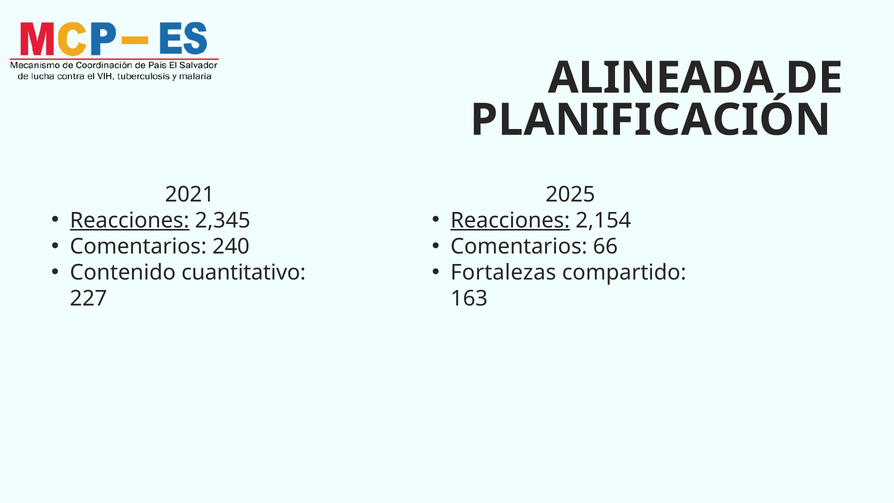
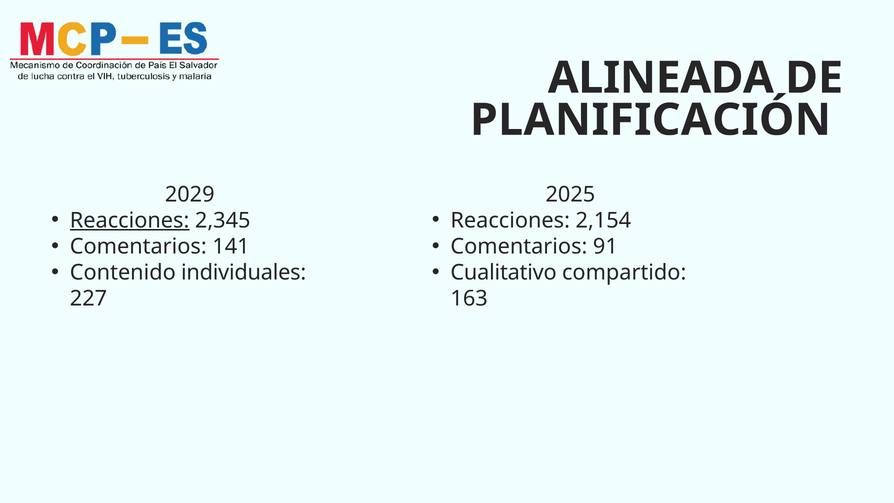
2021: 2021 -> 2029
Reacciones at (510, 220) underline: present -> none
240: 240 -> 141
66: 66 -> 91
cuantitativo: cuantitativo -> individuales
Fortalezas: Fortalezas -> Cualitativo
